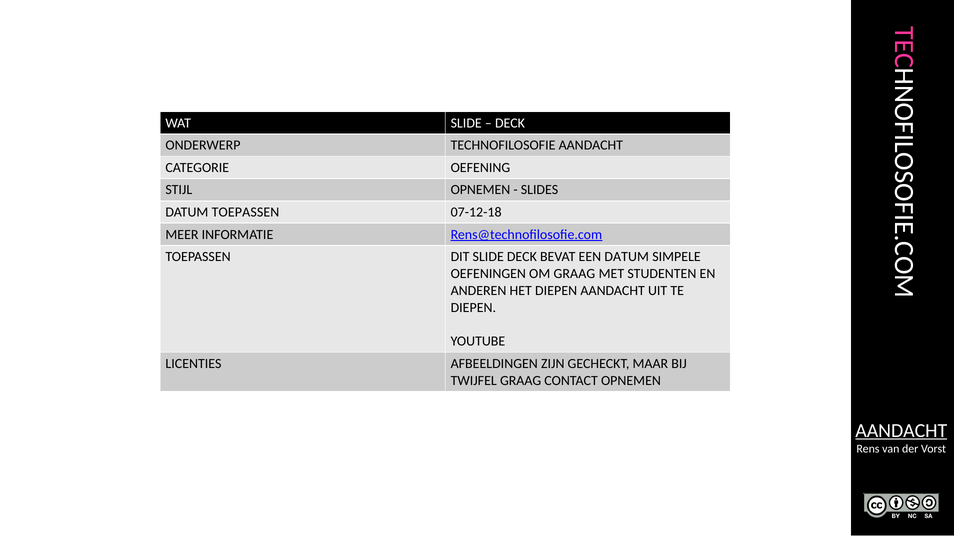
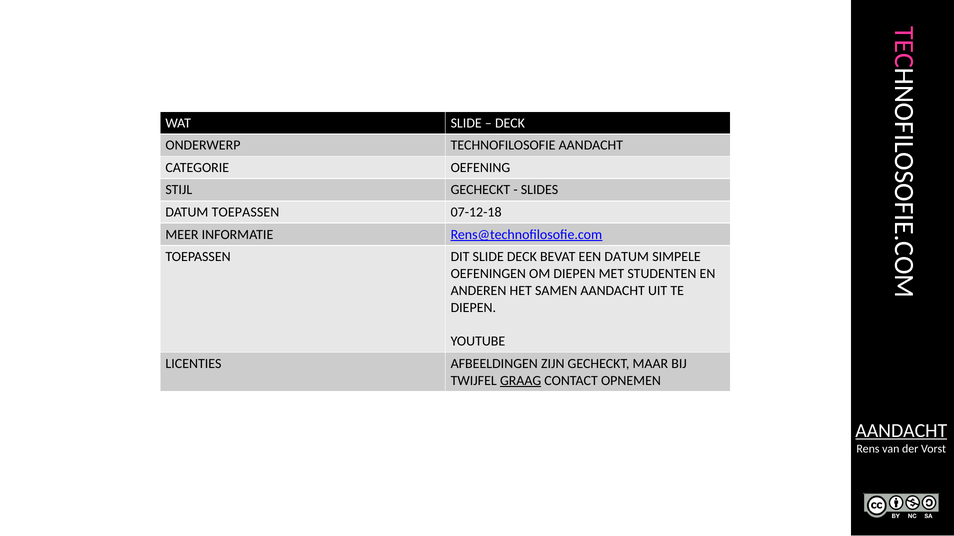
STIJL OPNEMEN: OPNEMEN -> GECHECKT
OM GRAAG: GRAAG -> DIEPEN
HET DIEPEN: DIEPEN -> SAMEN
GRAAG at (521, 381) underline: none -> present
